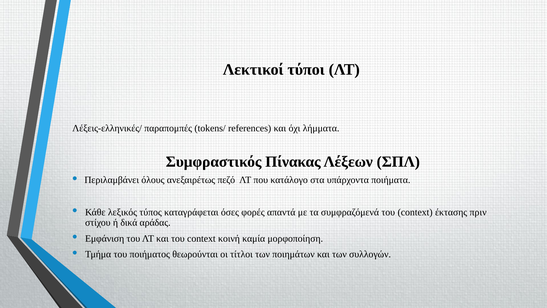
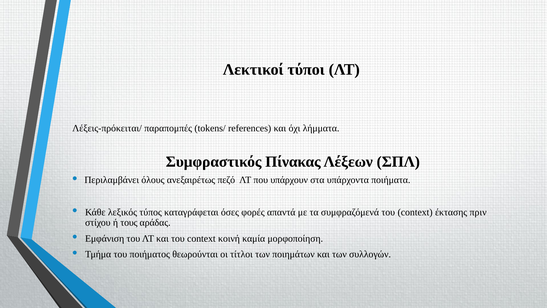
Λέξεις-ελληνικές/: Λέξεις-ελληνικές/ -> Λέξεις-πρόκειται/
κατάλογο: κατάλογο -> υπάρχουν
δικά: δικά -> τους
